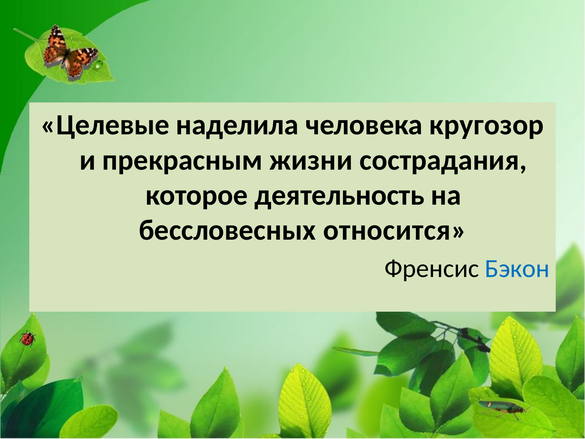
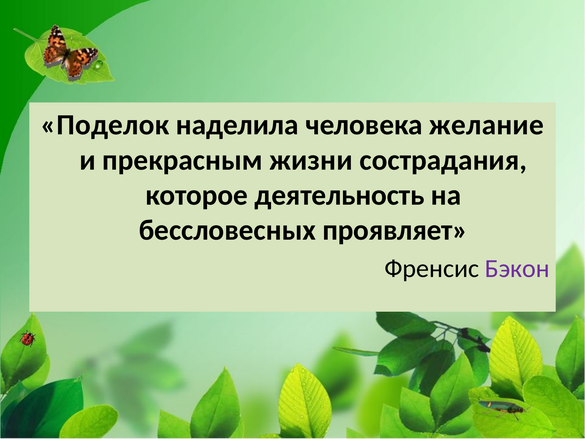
Целевые: Целевые -> Поделок
кругозор: кругозор -> желание
относится: относится -> проявляет
Бэкон colour: blue -> purple
